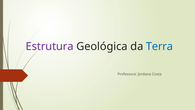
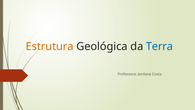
Estrutura colour: purple -> orange
